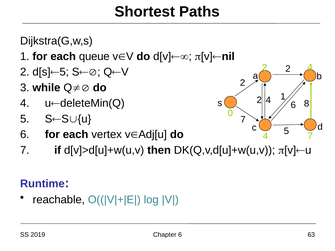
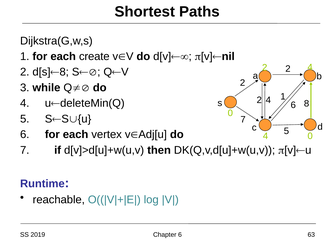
queue: queue -> create
5 at (64, 72): 5 -> 8
4 7: 7 -> 0
